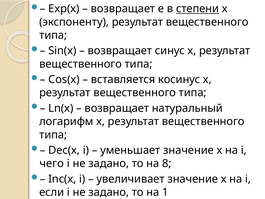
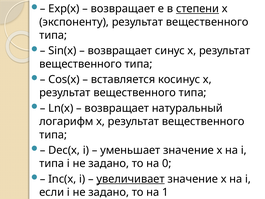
чего at (52, 163): чего -> типа
8: 8 -> 0
увеличивает underline: none -> present
